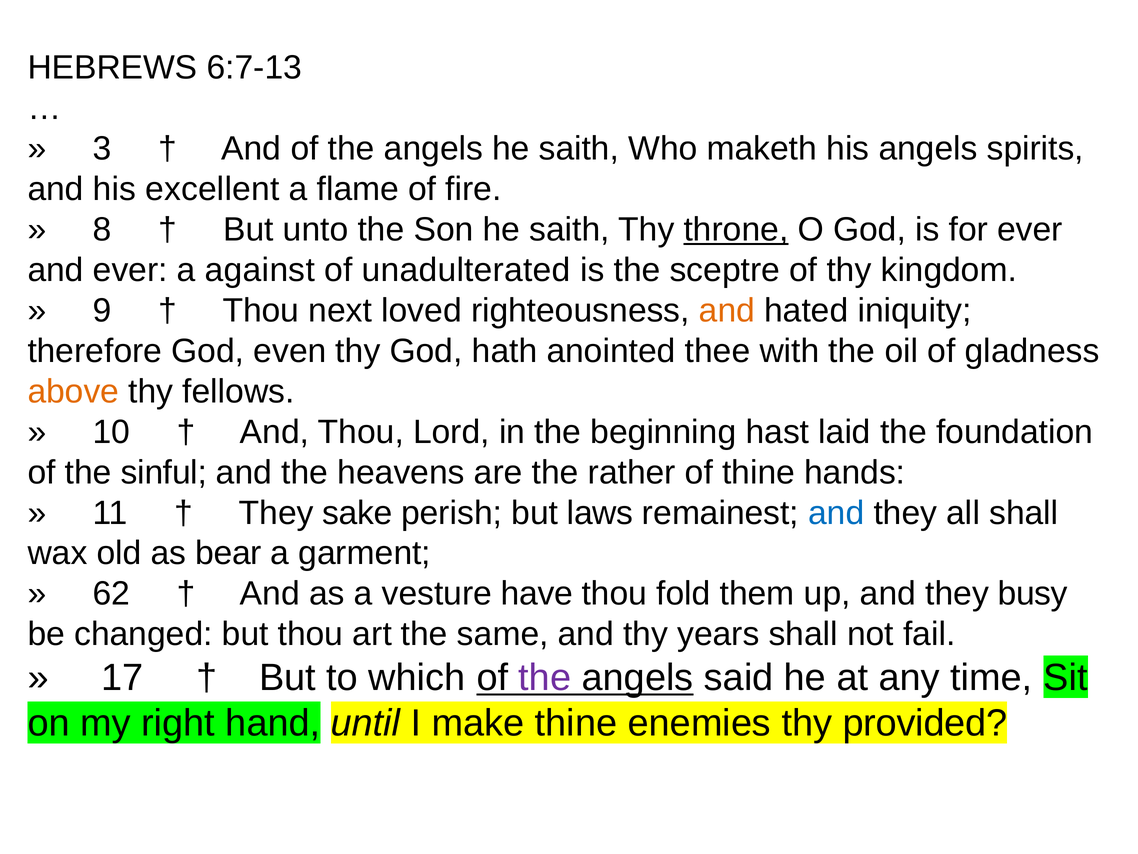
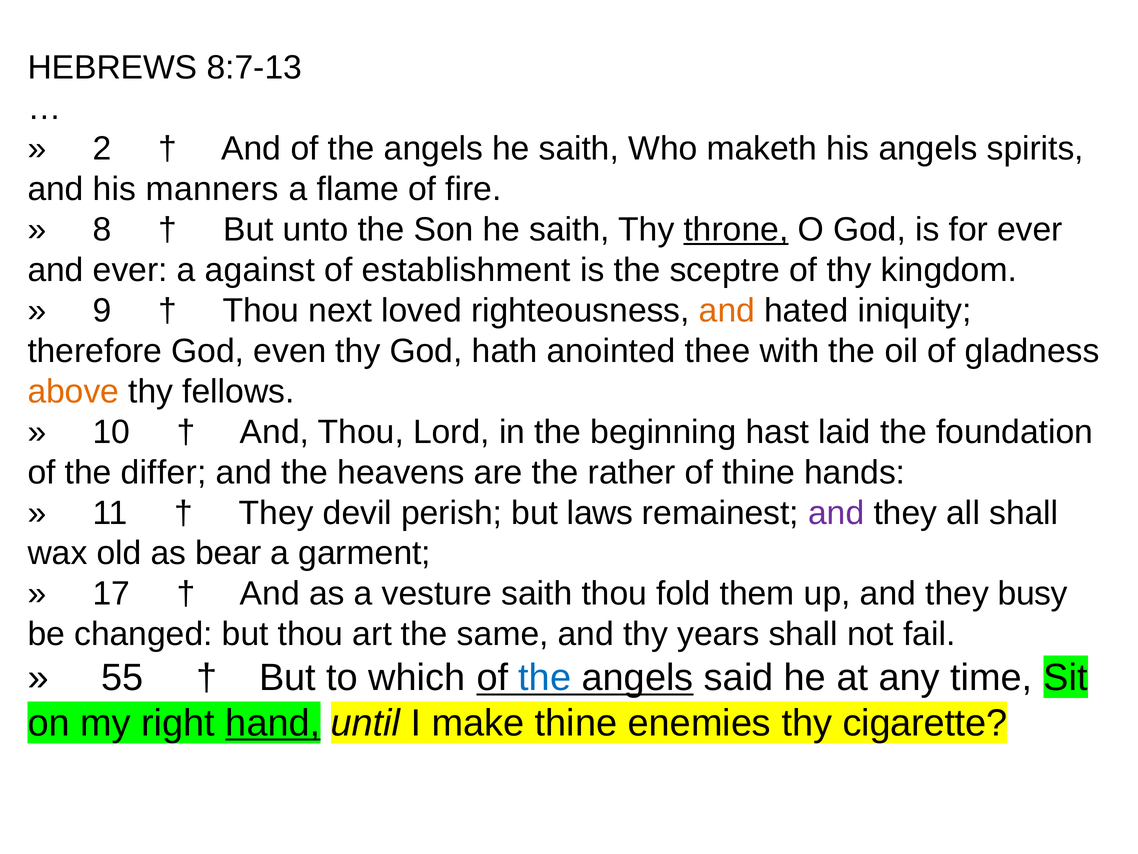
6:7-13: 6:7-13 -> 8:7-13
3: 3 -> 2
excellent: excellent -> manners
unadulterated: unadulterated -> establishment
sinful: sinful -> differ
sake: sake -> devil
and at (836, 513) colour: blue -> purple
62: 62 -> 17
vesture have: have -> saith
17: 17 -> 55
the at (545, 677) colour: purple -> blue
hand underline: none -> present
provided: provided -> cigarette
